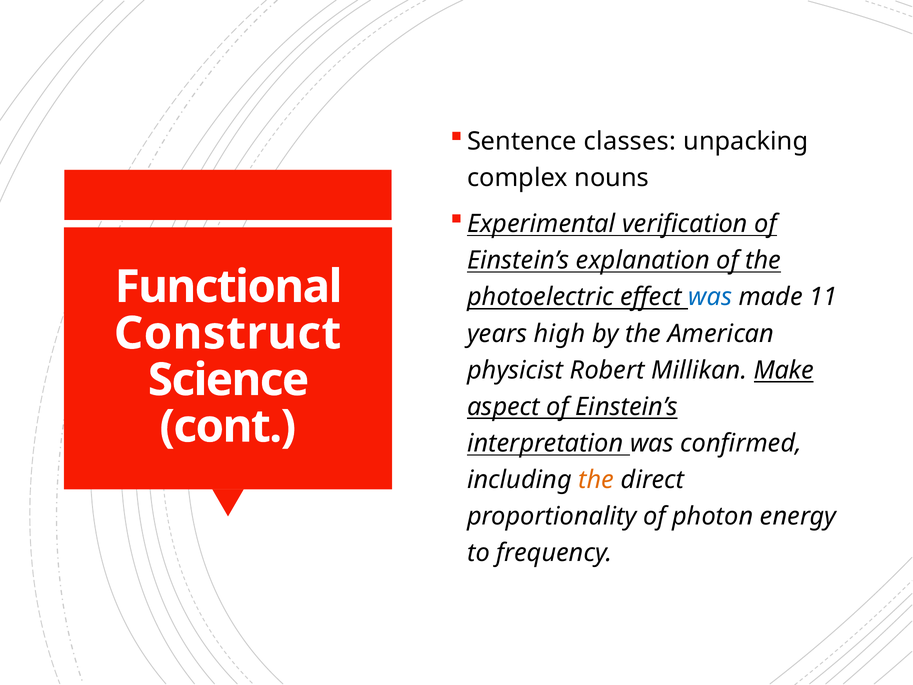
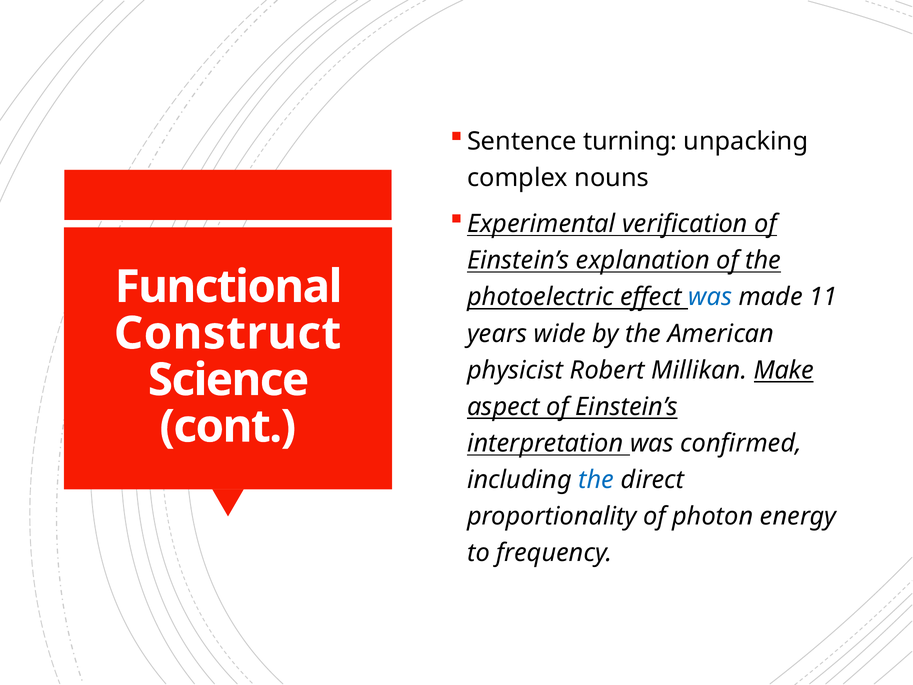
classes: classes -> turning
high: high -> wide
the at (596, 480) colour: orange -> blue
